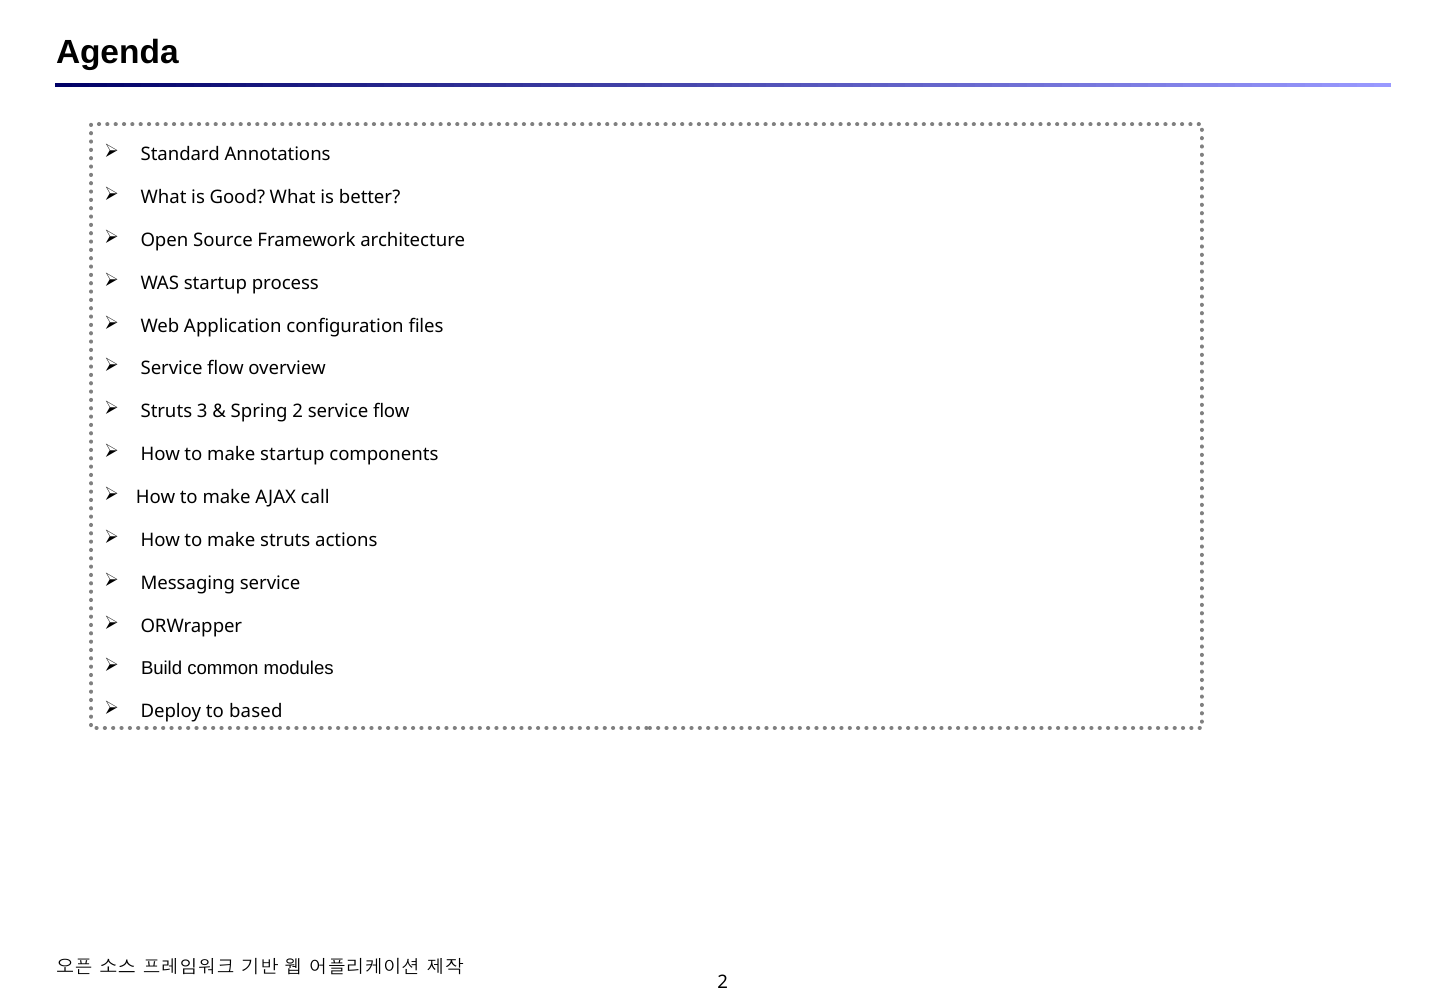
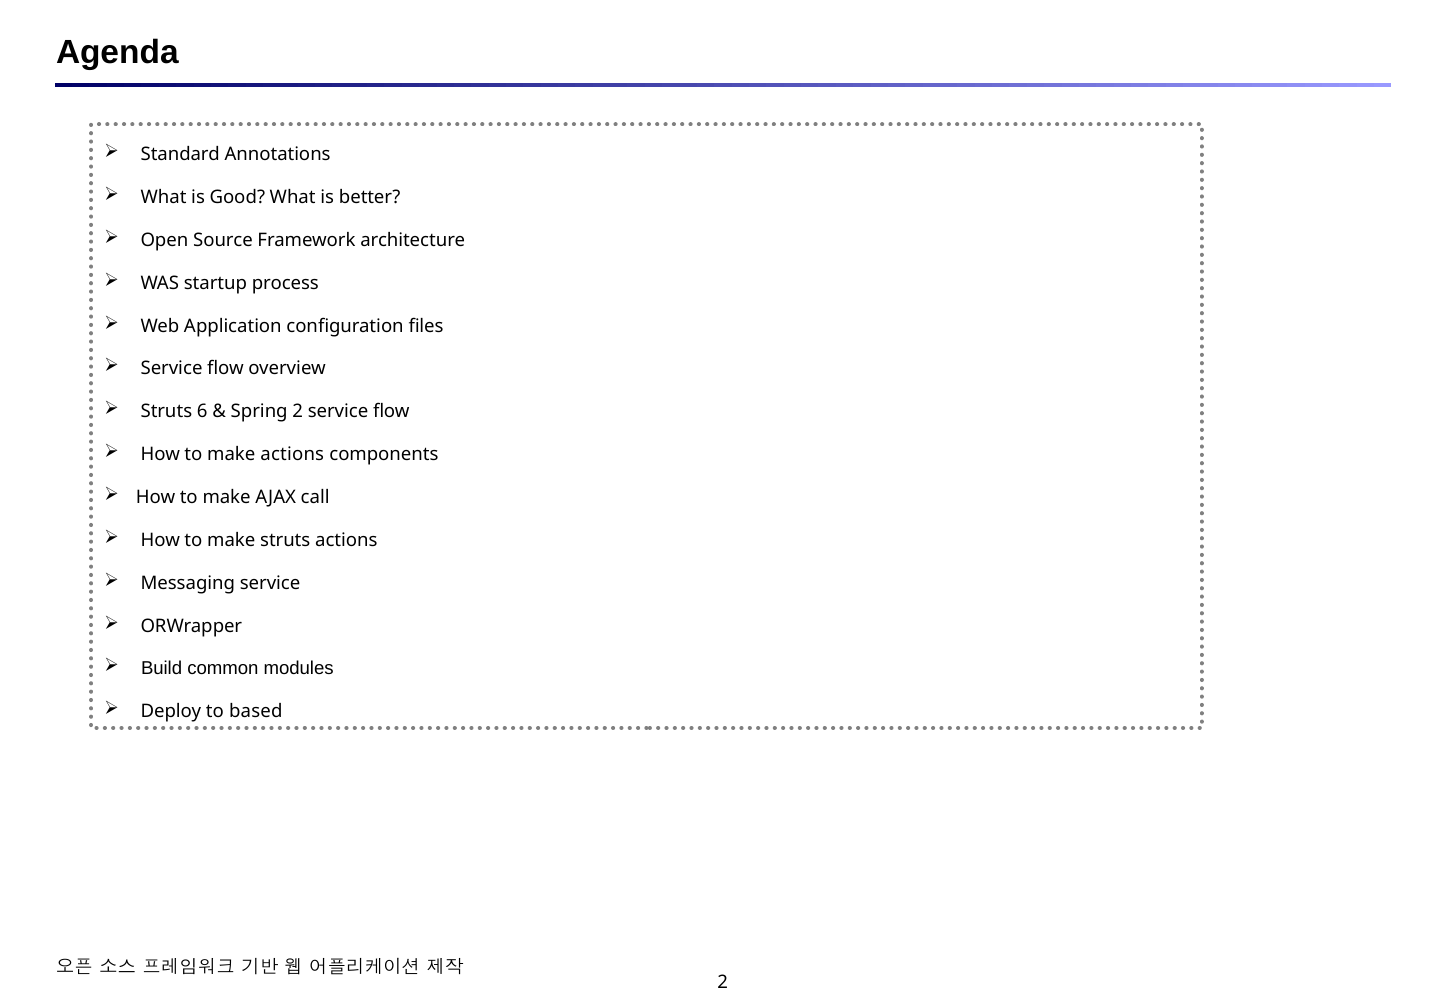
3: 3 -> 6
make startup: startup -> actions
